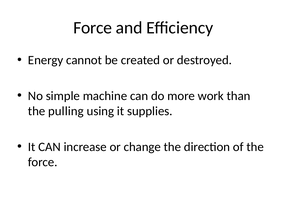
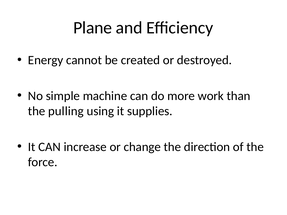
Force at (93, 28): Force -> Plane
